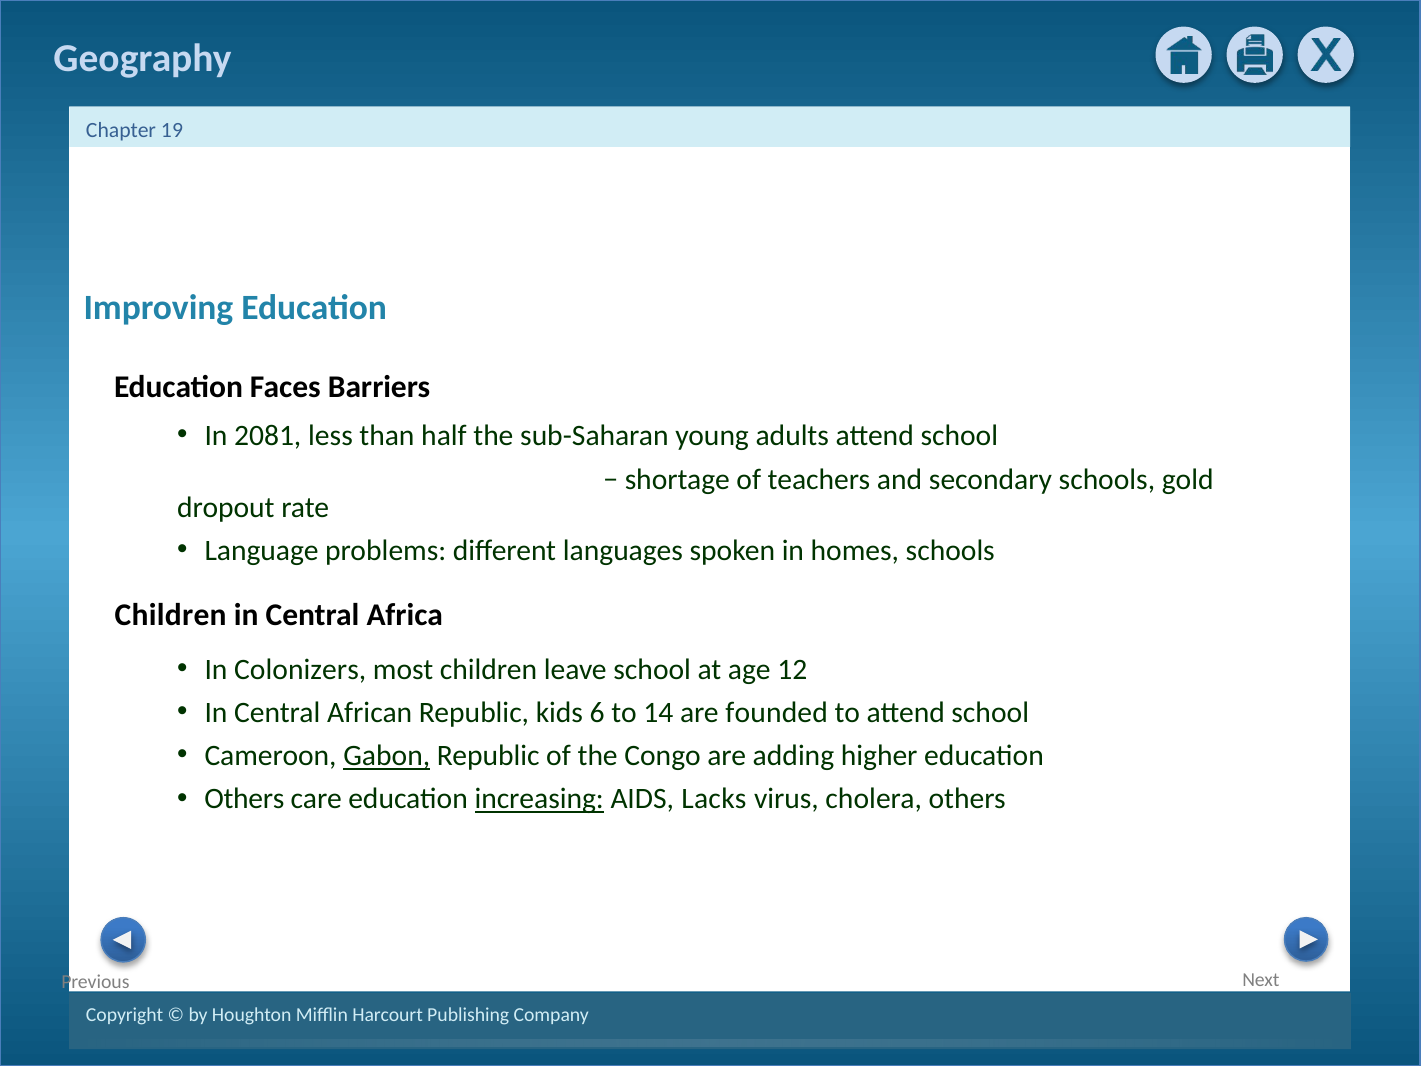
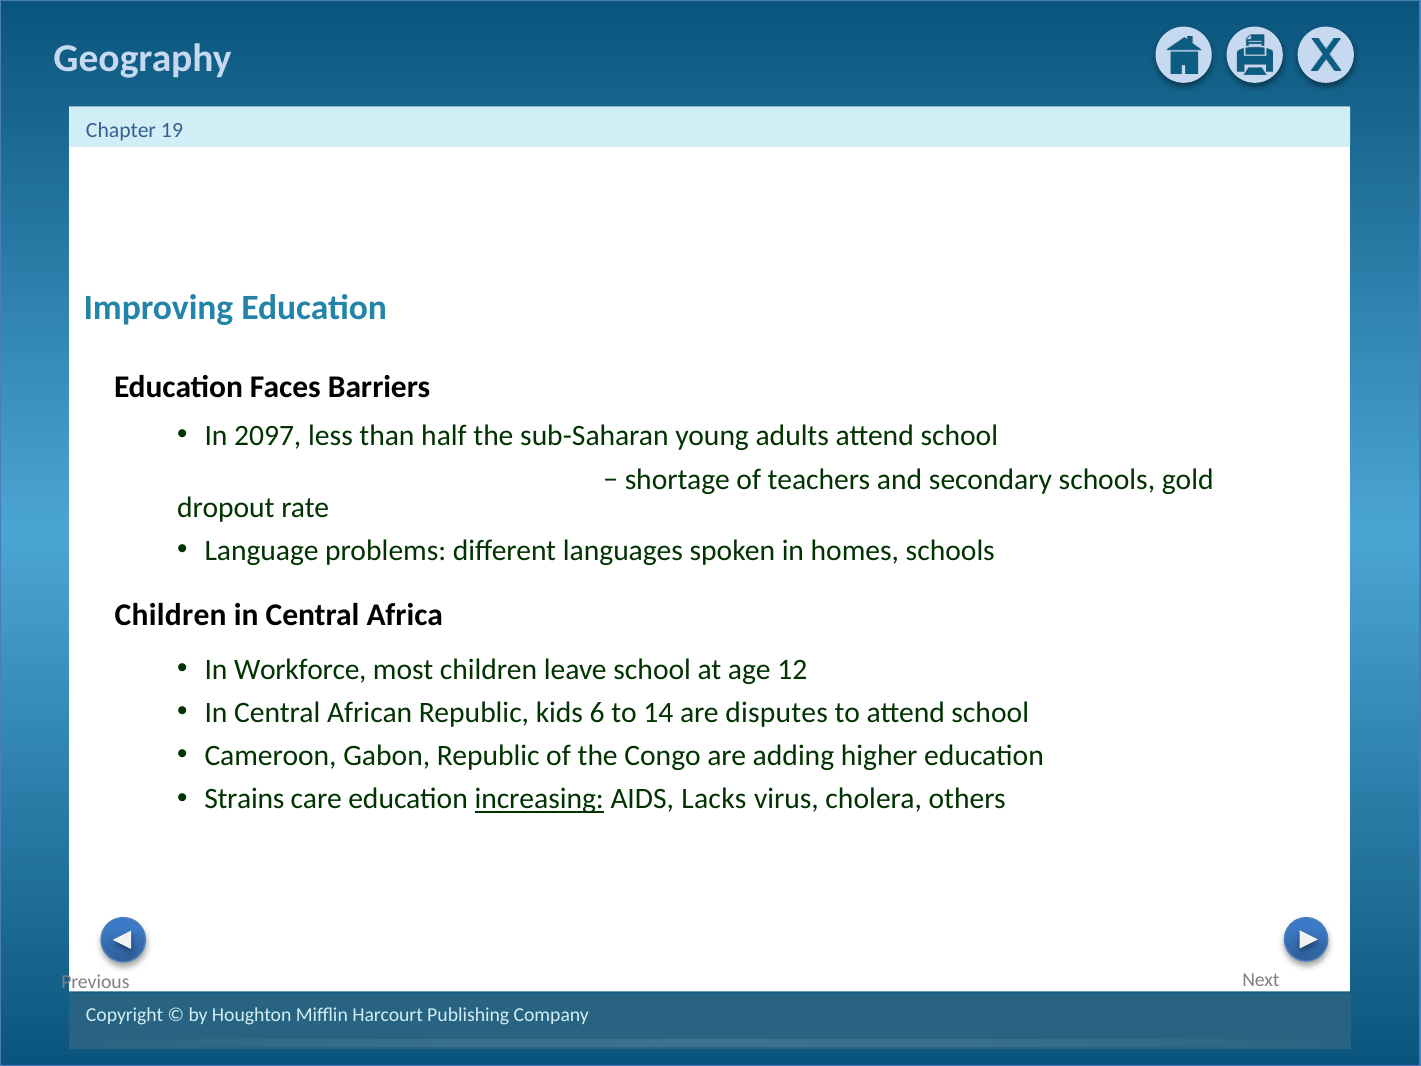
2081: 2081 -> 2097
Colonizers: Colonizers -> Workforce
founded: founded -> disputes
Gabon underline: present -> none
Others at (244, 799): Others -> Strains
